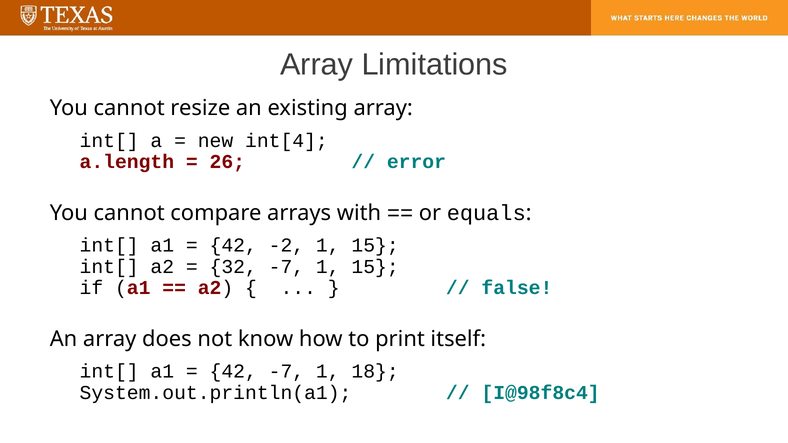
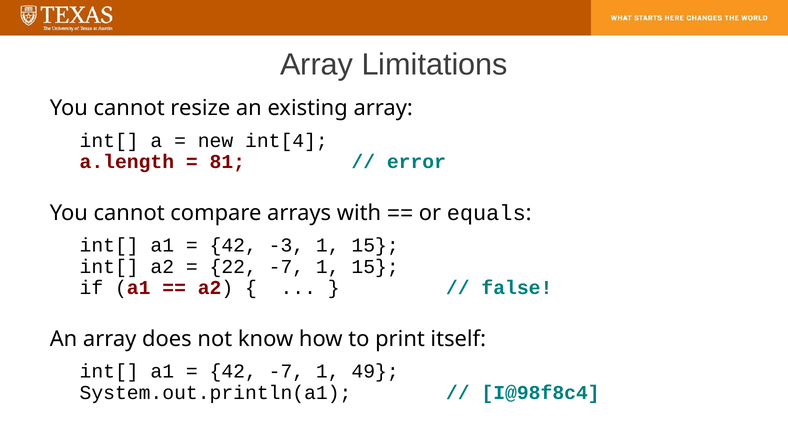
26: 26 -> 81
-2: -2 -> -3
32: 32 -> 22
18: 18 -> 49
